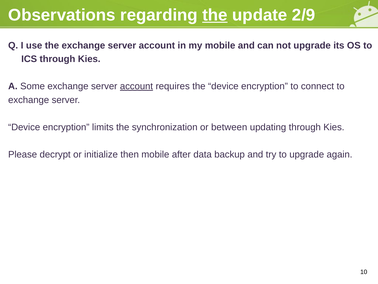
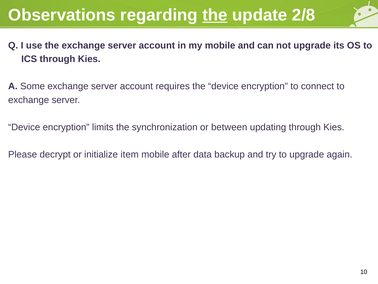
2/9: 2/9 -> 2/8
account at (136, 86) underline: present -> none
then: then -> item
